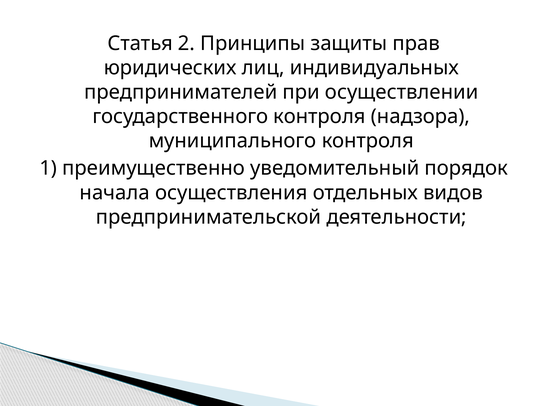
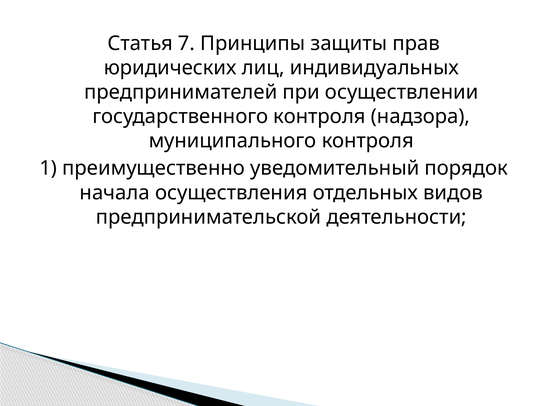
2: 2 -> 7
